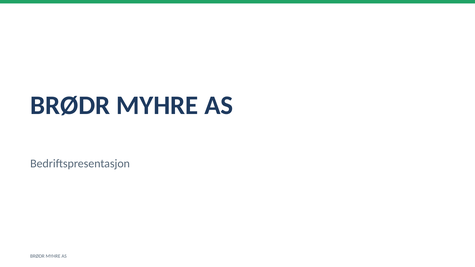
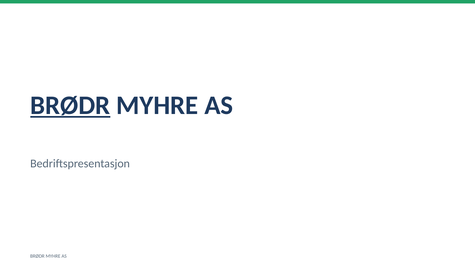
BRØDR at (70, 105) underline: none -> present
